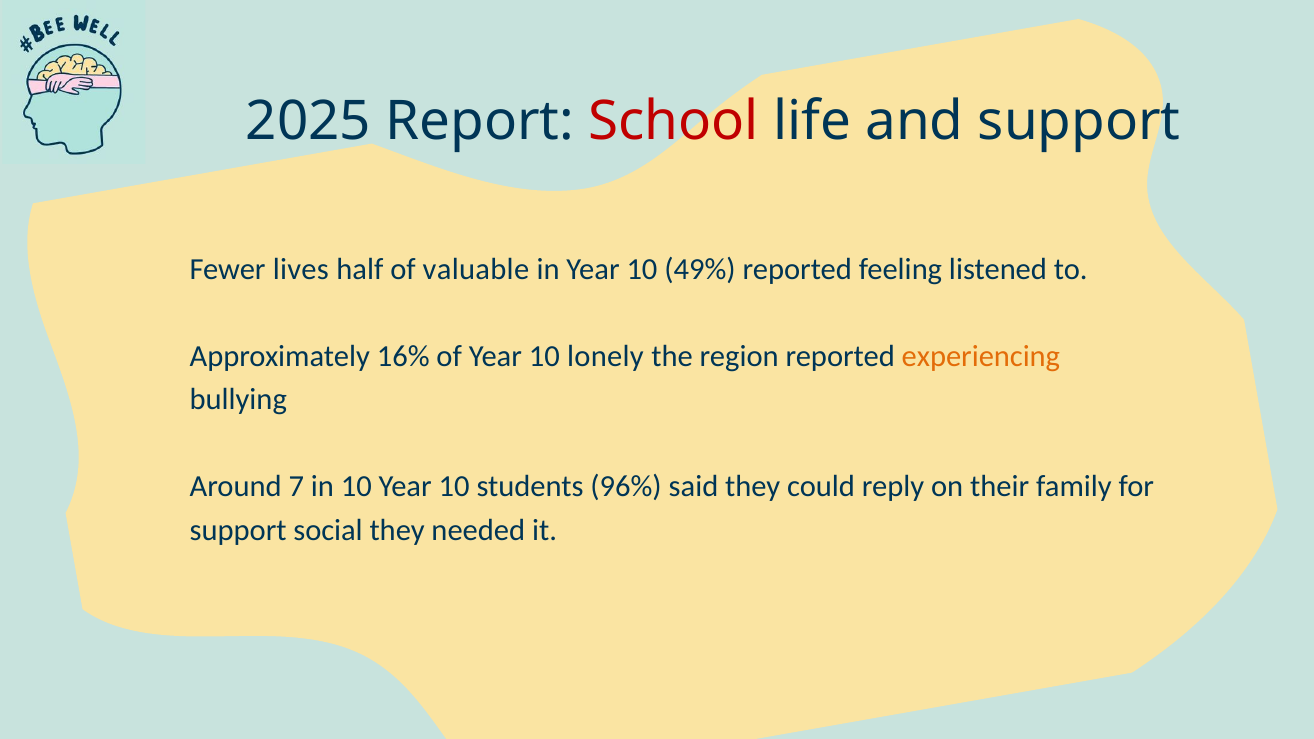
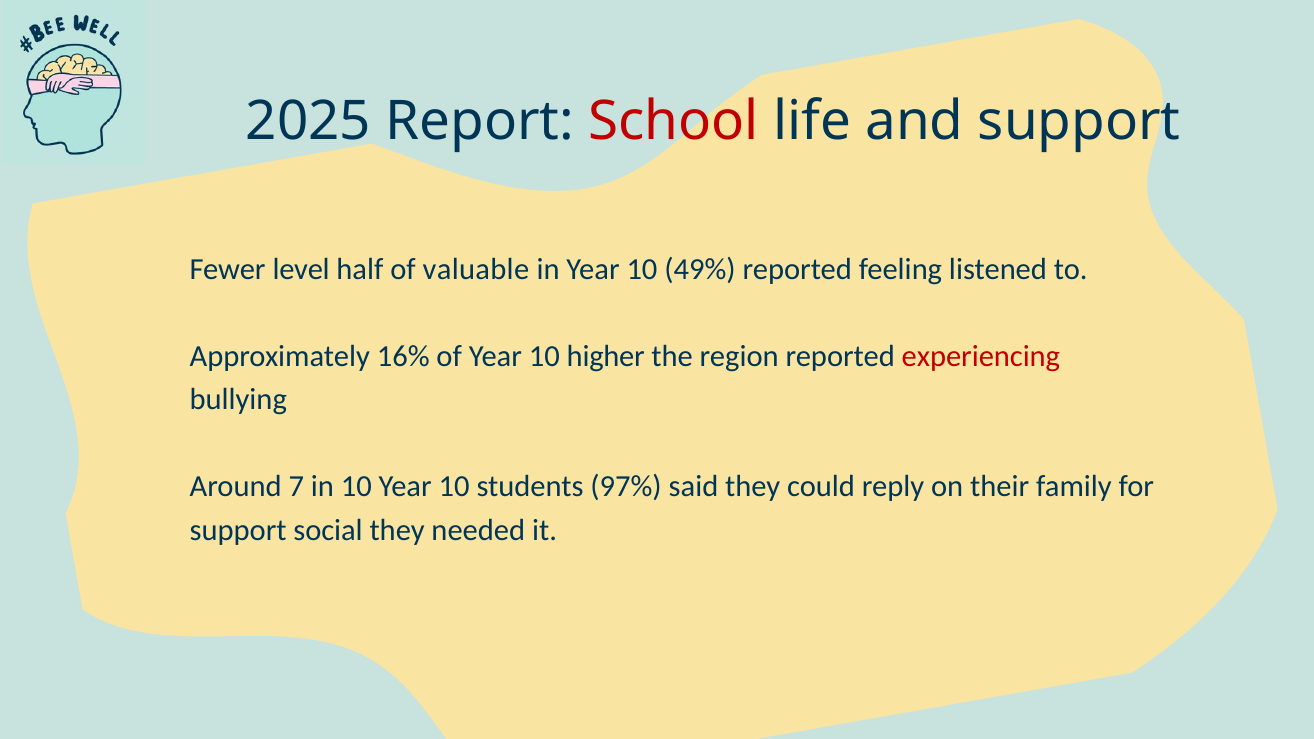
lives: lives -> level
lonely: lonely -> higher
experiencing colour: orange -> red
96%: 96% -> 97%
